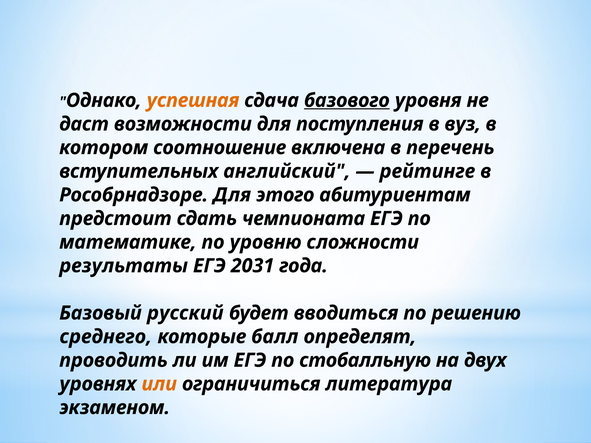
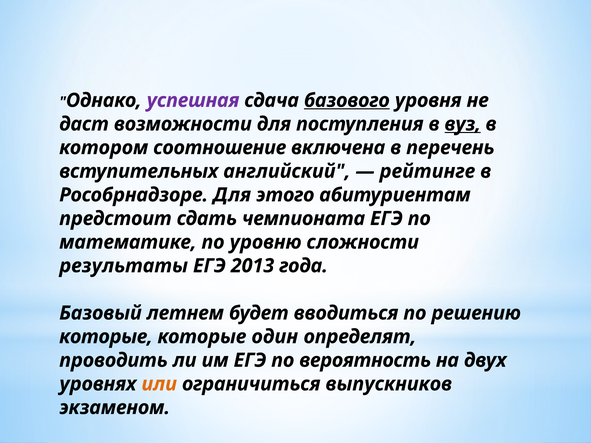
успешная colour: orange -> purple
вуз underline: none -> present
2031: 2031 -> 2013
русский: русский -> летнем
среднего at (106, 337): среднего -> которые
балл: балл -> один
стобалльную: стобалльную -> вероятность
литература: литература -> выпускников
